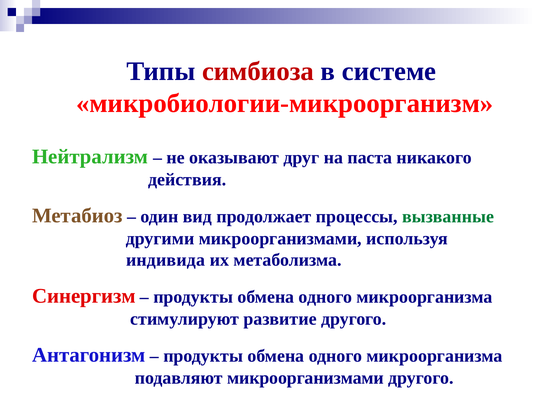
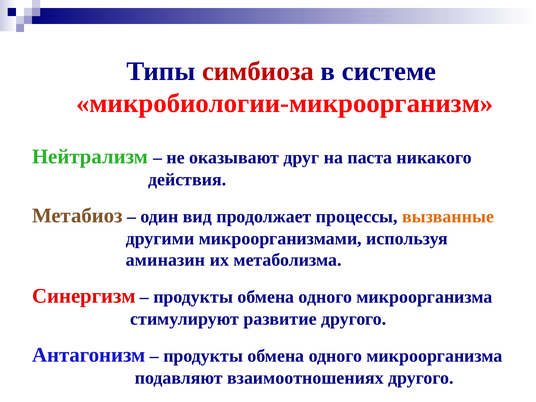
вызванные colour: green -> orange
индивида: индивида -> аминазин
подавляют микроорганизмами: микроорганизмами -> взаимоотношениях
